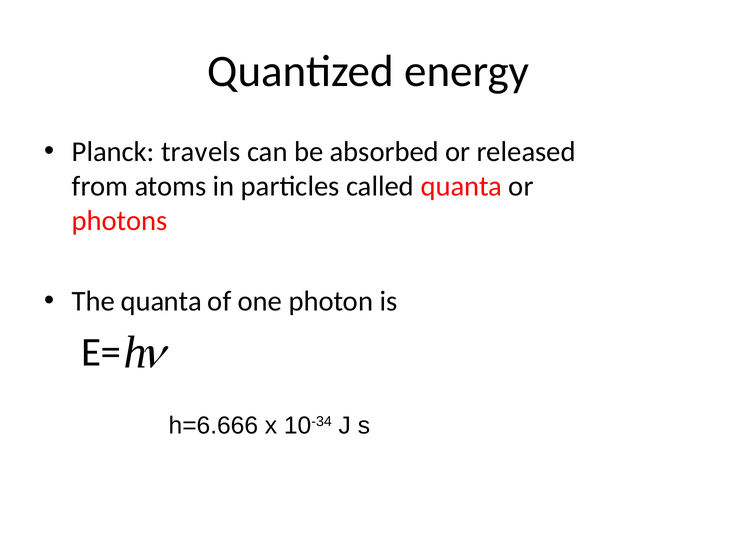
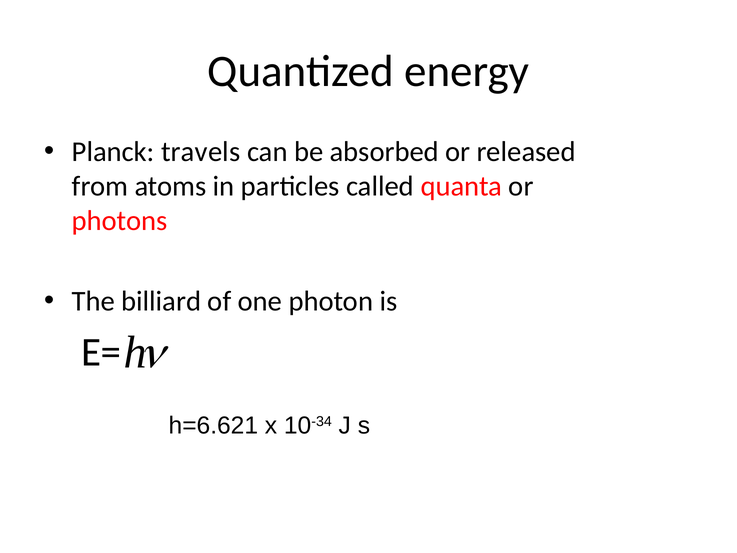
The quanta: quanta -> billiard
h=6.666: h=6.666 -> h=6.621
